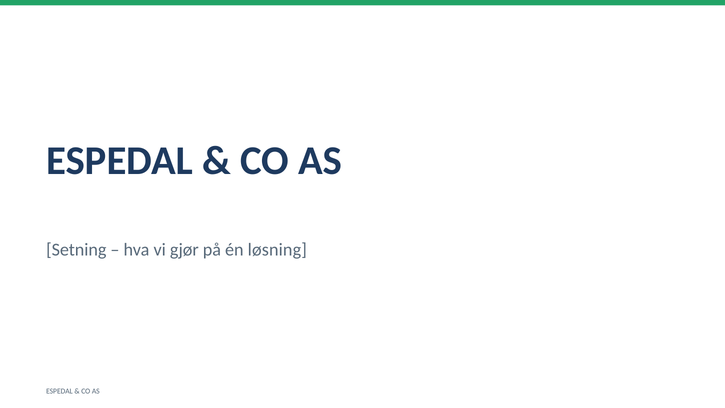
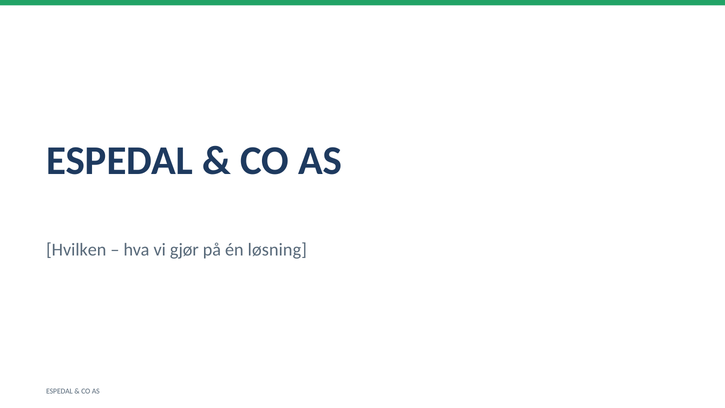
Setning: Setning -> Hvilken
